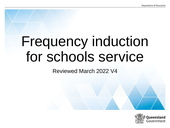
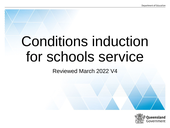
Frequency: Frequency -> Conditions
